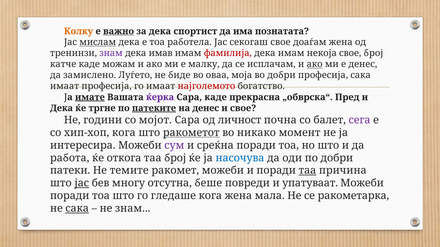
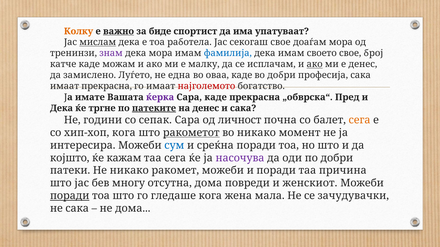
за дека: дека -> биде
познатата: познатата -> упатуваат
доаѓам жена: жена -> мора
дека имав: имав -> мора
фамилија colour: red -> blue
некоја: некоја -> своето
биде: биде -> една
оваа моја: моја -> каде
имаат професија: професија -> прекрасна
имате underline: present -> none
и свое: свое -> сака
мојот: мојот -> сепак
сега at (360, 120) colour: purple -> orange
сум colour: purple -> blue
работа: работа -> којшто
откога: откога -> кажам
таа број: број -> сега
насочува colour: blue -> purple
Не темите: темите -> никако
таа at (307, 171) underline: present -> none
јас at (82, 183) underline: present -> none
отсутна беше: беше -> дома
упатуваат: упатуваат -> женскиот
поради at (70, 196) underline: none -> present
ракометарка: ракометарка -> зачудувачки
сака at (77, 209) underline: present -> none
не знам: знам -> дома
